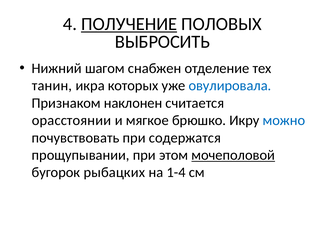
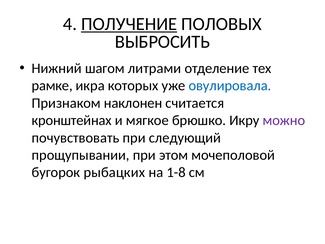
снабжен: снабжен -> литрами
танин: танин -> рамке
орасстоянии: орасстоянии -> кронштейнах
можно colour: blue -> purple
содержатся: содержатся -> следующий
мочеполовой underline: present -> none
1-4: 1-4 -> 1-8
